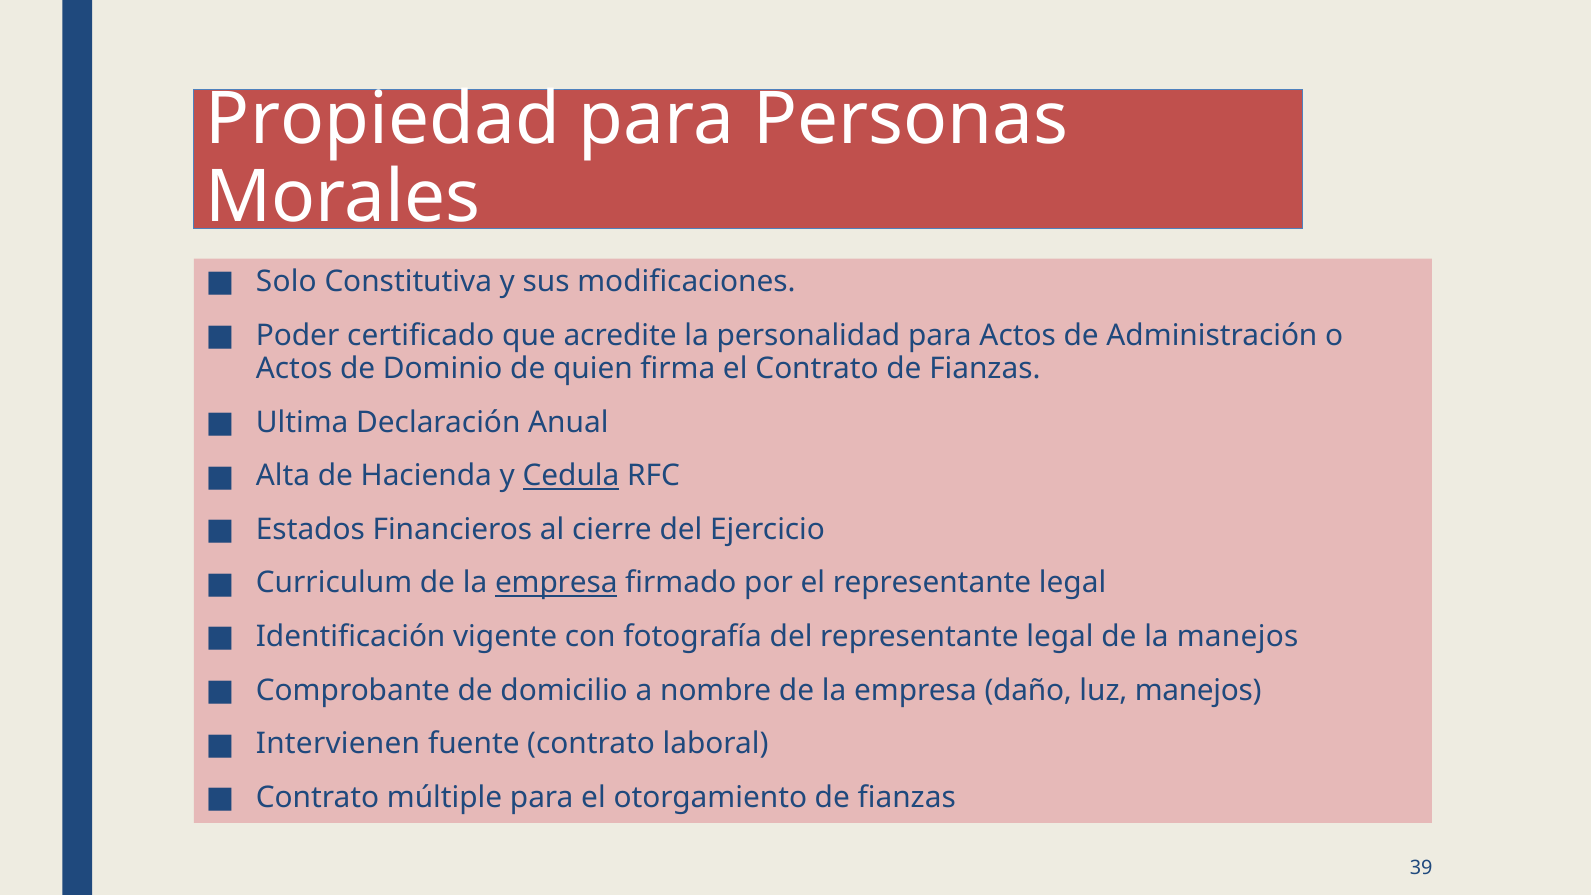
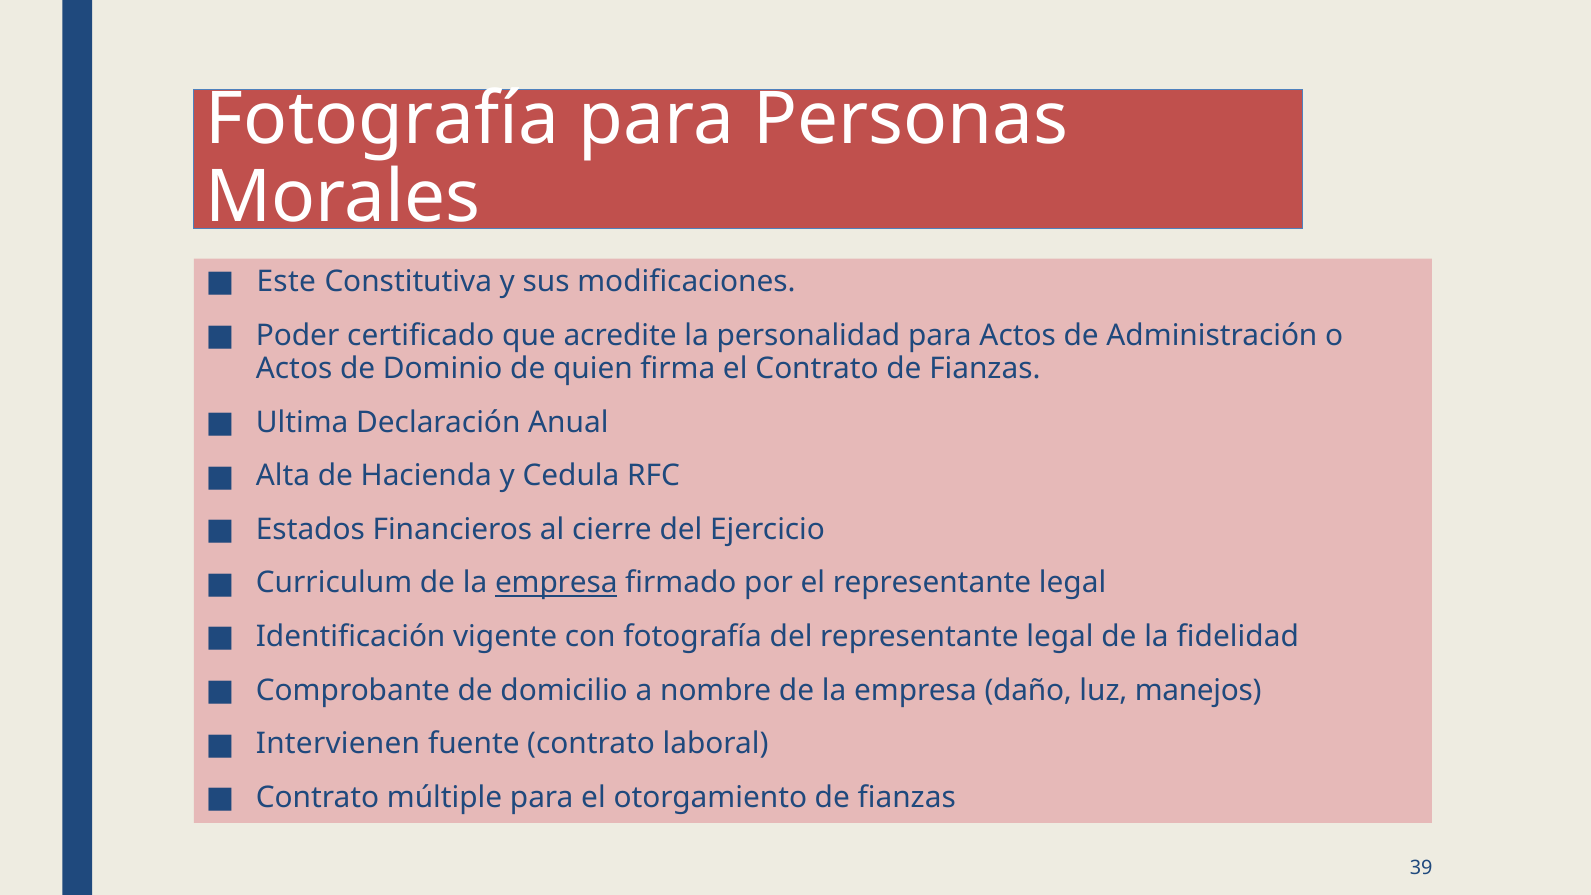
Propiedad at (383, 119): Propiedad -> Fotografía
Solo: Solo -> Este
Cedula underline: present -> none
la manejos: manejos -> fidelidad
